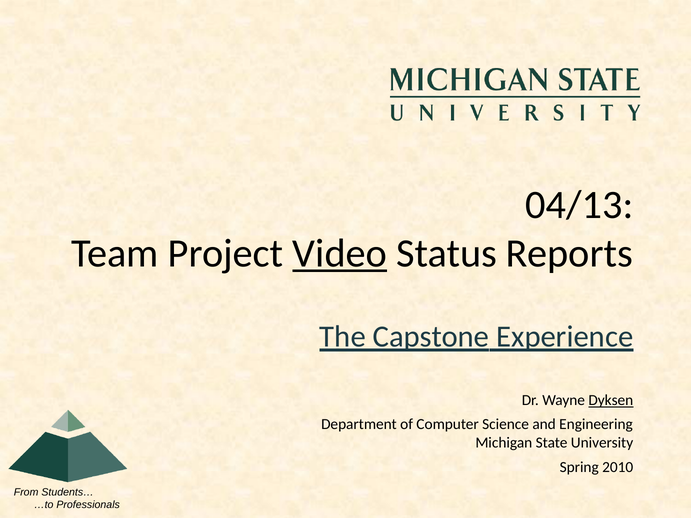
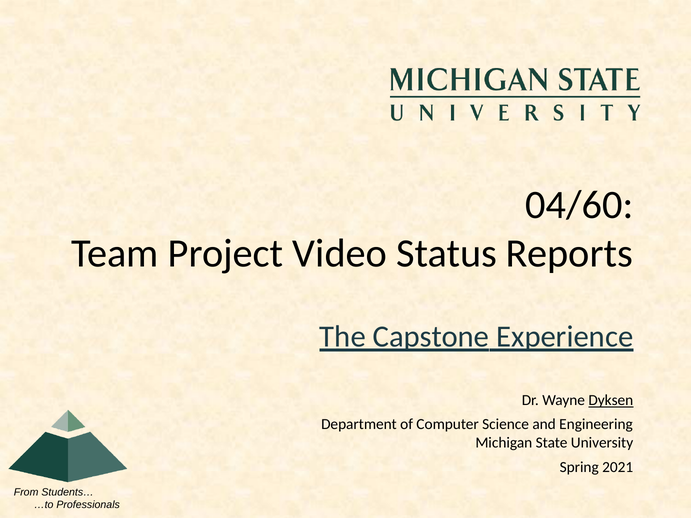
04/13: 04/13 -> 04/60
Video underline: present -> none
2010: 2010 -> 2021
